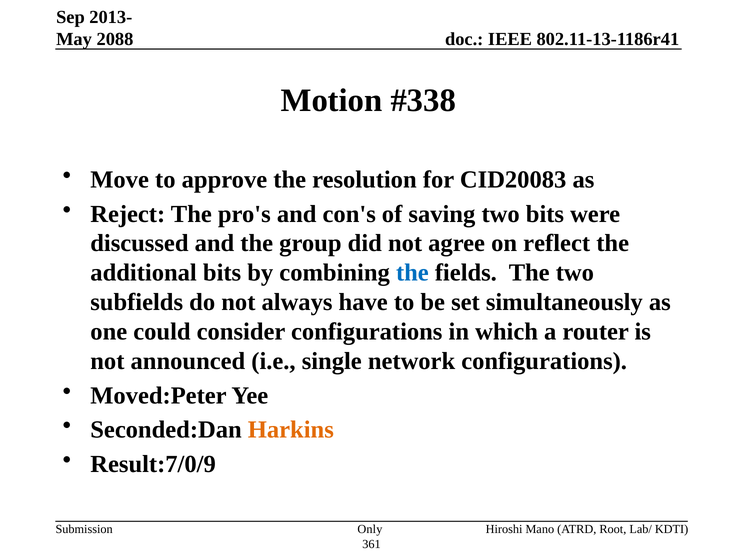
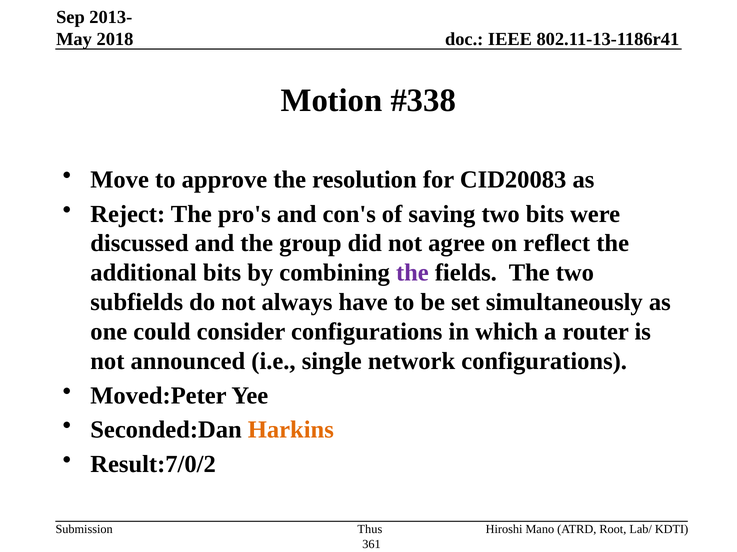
2088: 2088 -> 2018
the at (412, 273) colour: blue -> purple
Result:7/0/9: Result:7/0/9 -> Result:7/0/2
Only: Only -> Thus
